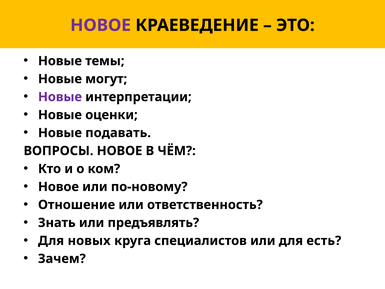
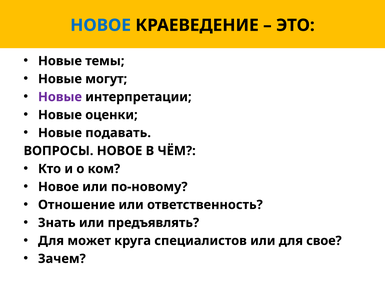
НОВОЕ at (101, 25) colour: purple -> blue
новых: новых -> может
есть: есть -> свое
